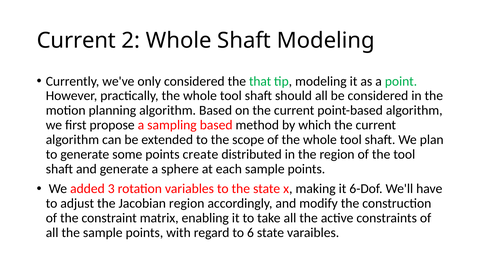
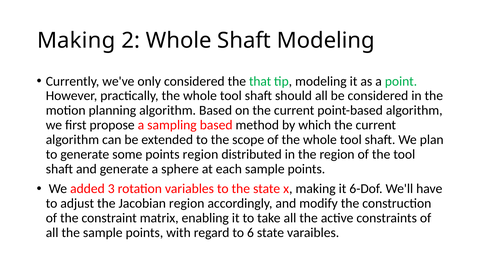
Current at (76, 40): Current -> Making
points create: create -> region
